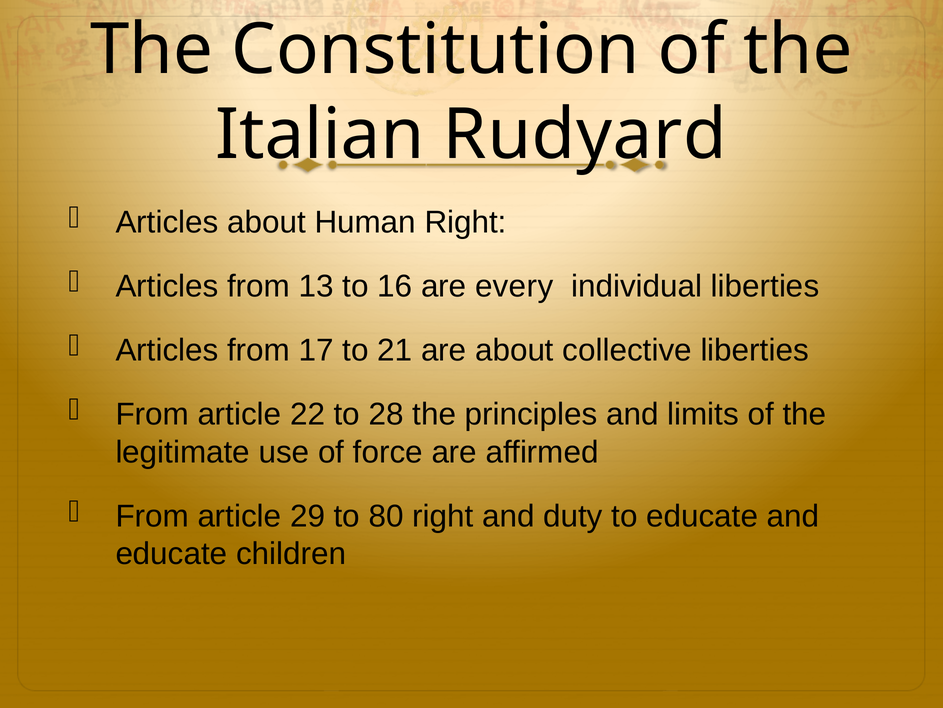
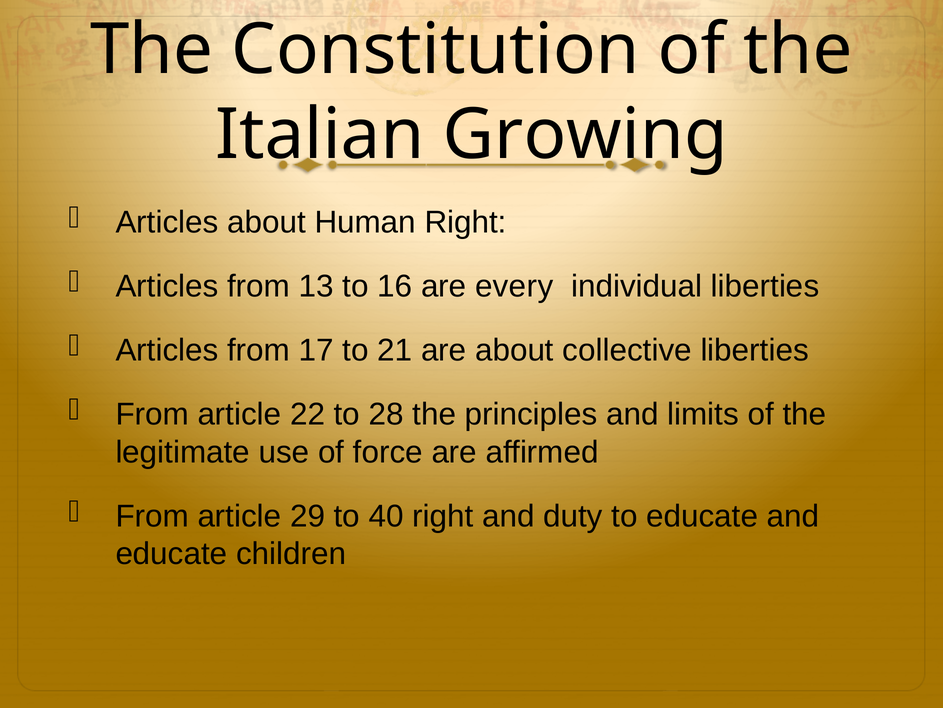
Rudyard: Rudyard -> Growing
80: 80 -> 40
